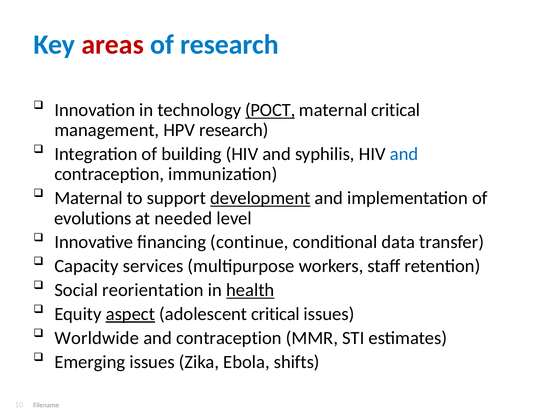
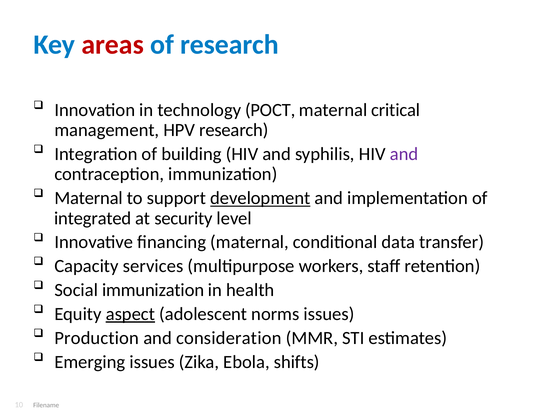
POCT underline: present -> none
and at (404, 154) colour: blue -> purple
evolutions: evolutions -> integrated
needed: needed -> security
financing continue: continue -> maternal
Social reorientation: reorientation -> immunization
health underline: present -> none
adolescent critical: critical -> norms
Worldwide: Worldwide -> Production
contraception at (229, 338): contraception -> consideration
